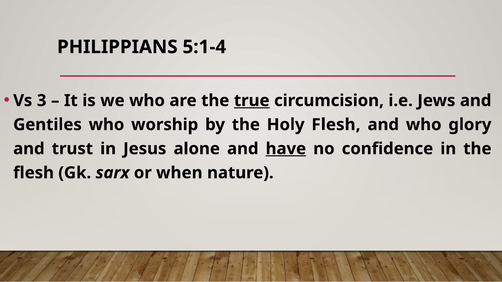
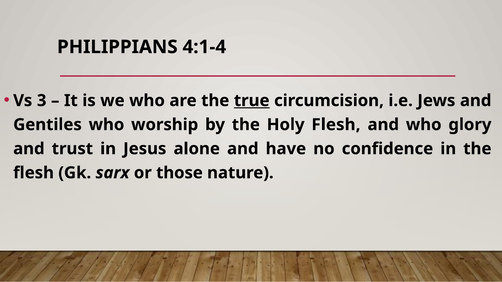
5:1-4: 5:1-4 -> 4:1-4
have underline: present -> none
when: when -> those
